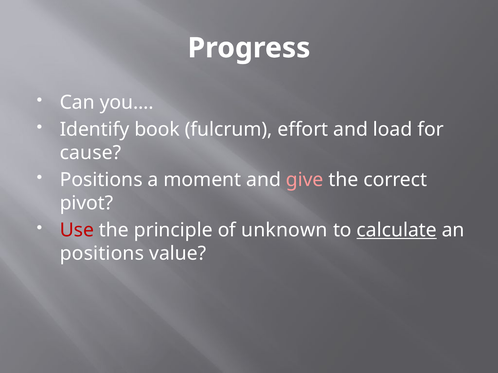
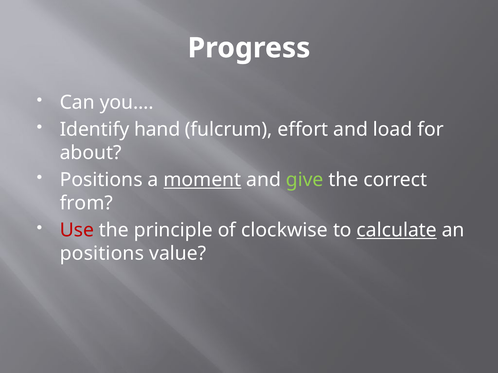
book: book -> hand
cause: cause -> about
moment underline: none -> present
give colour: pink -> light green
pivot: pivot -> from
unknown: unknown -> clockwise
